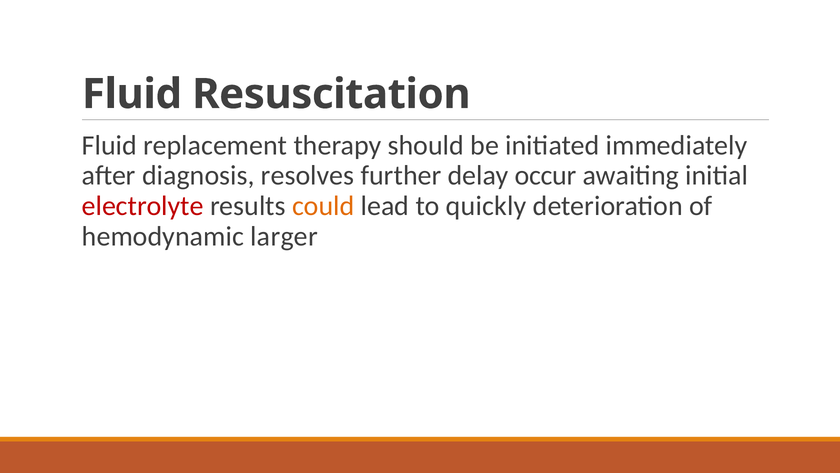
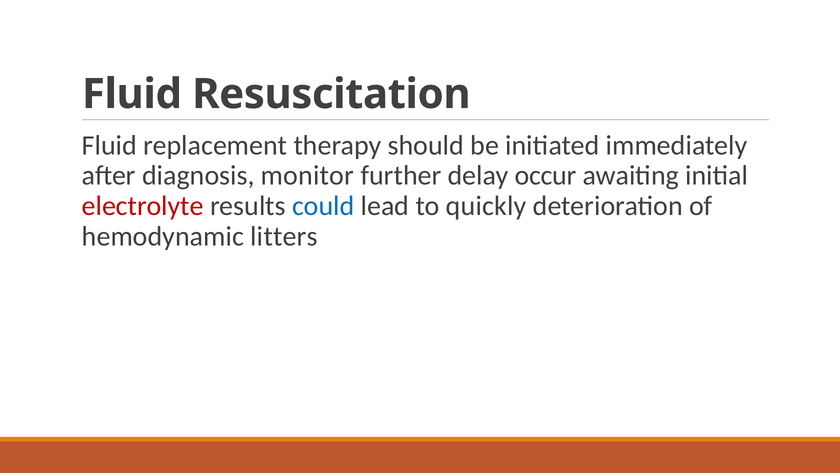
resolves: resolves -> monitor
could colour: orange -> blue
larger: larger -> litters
